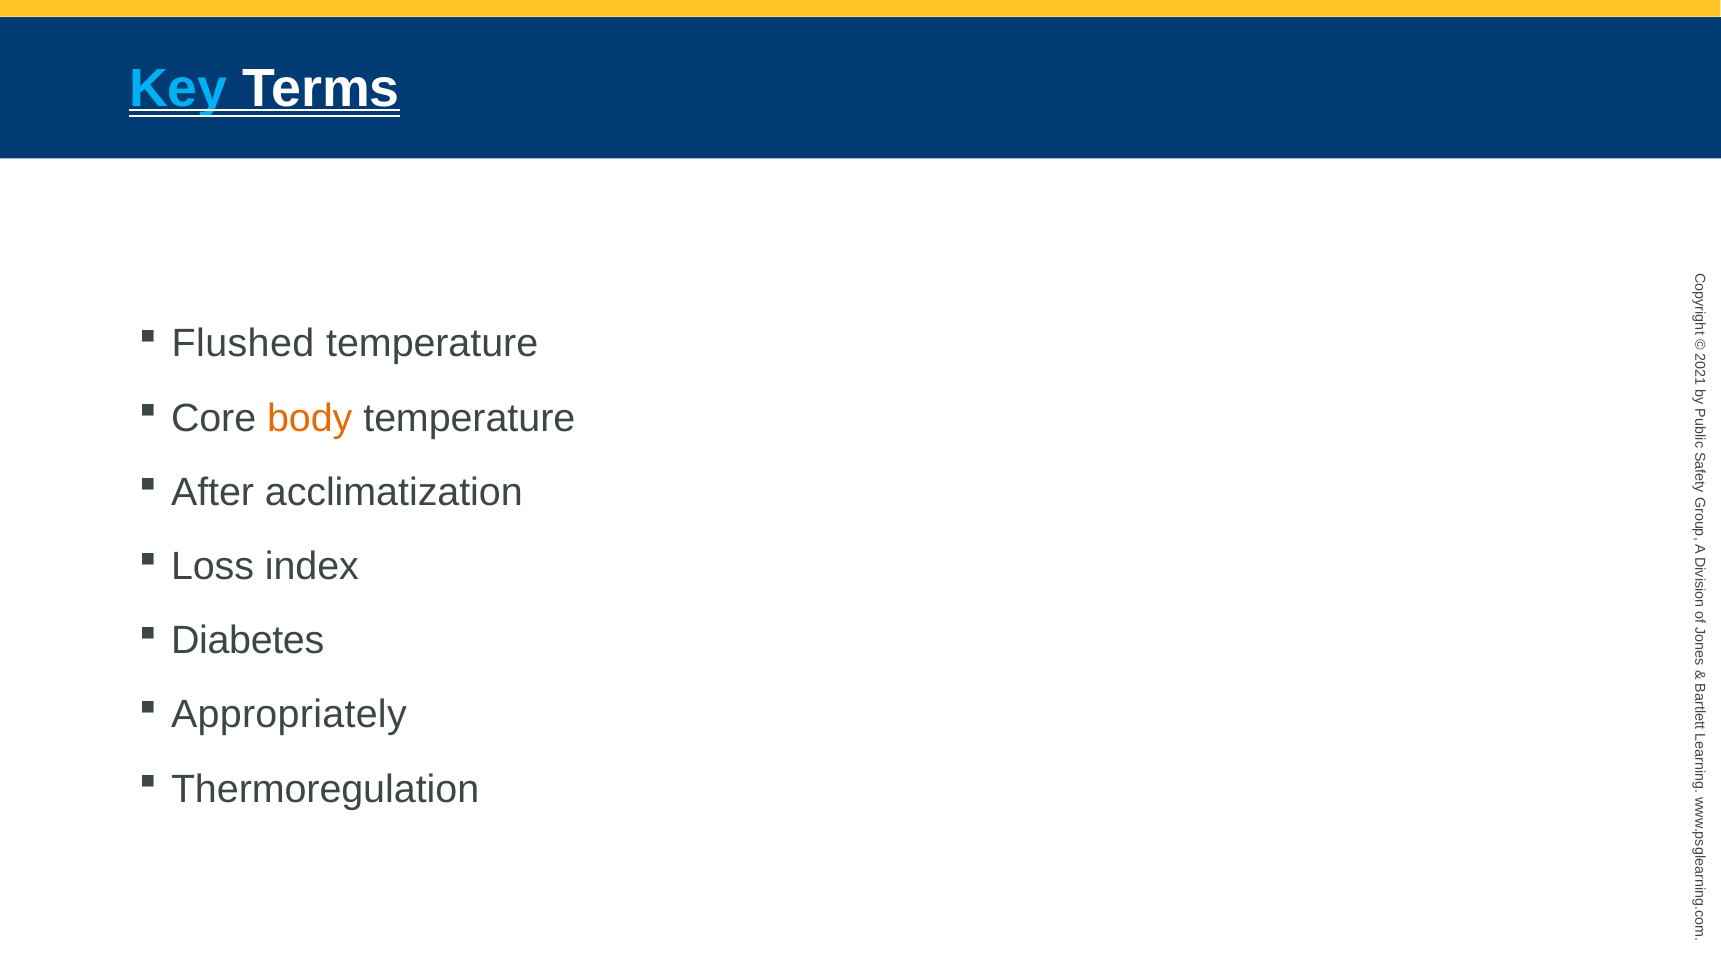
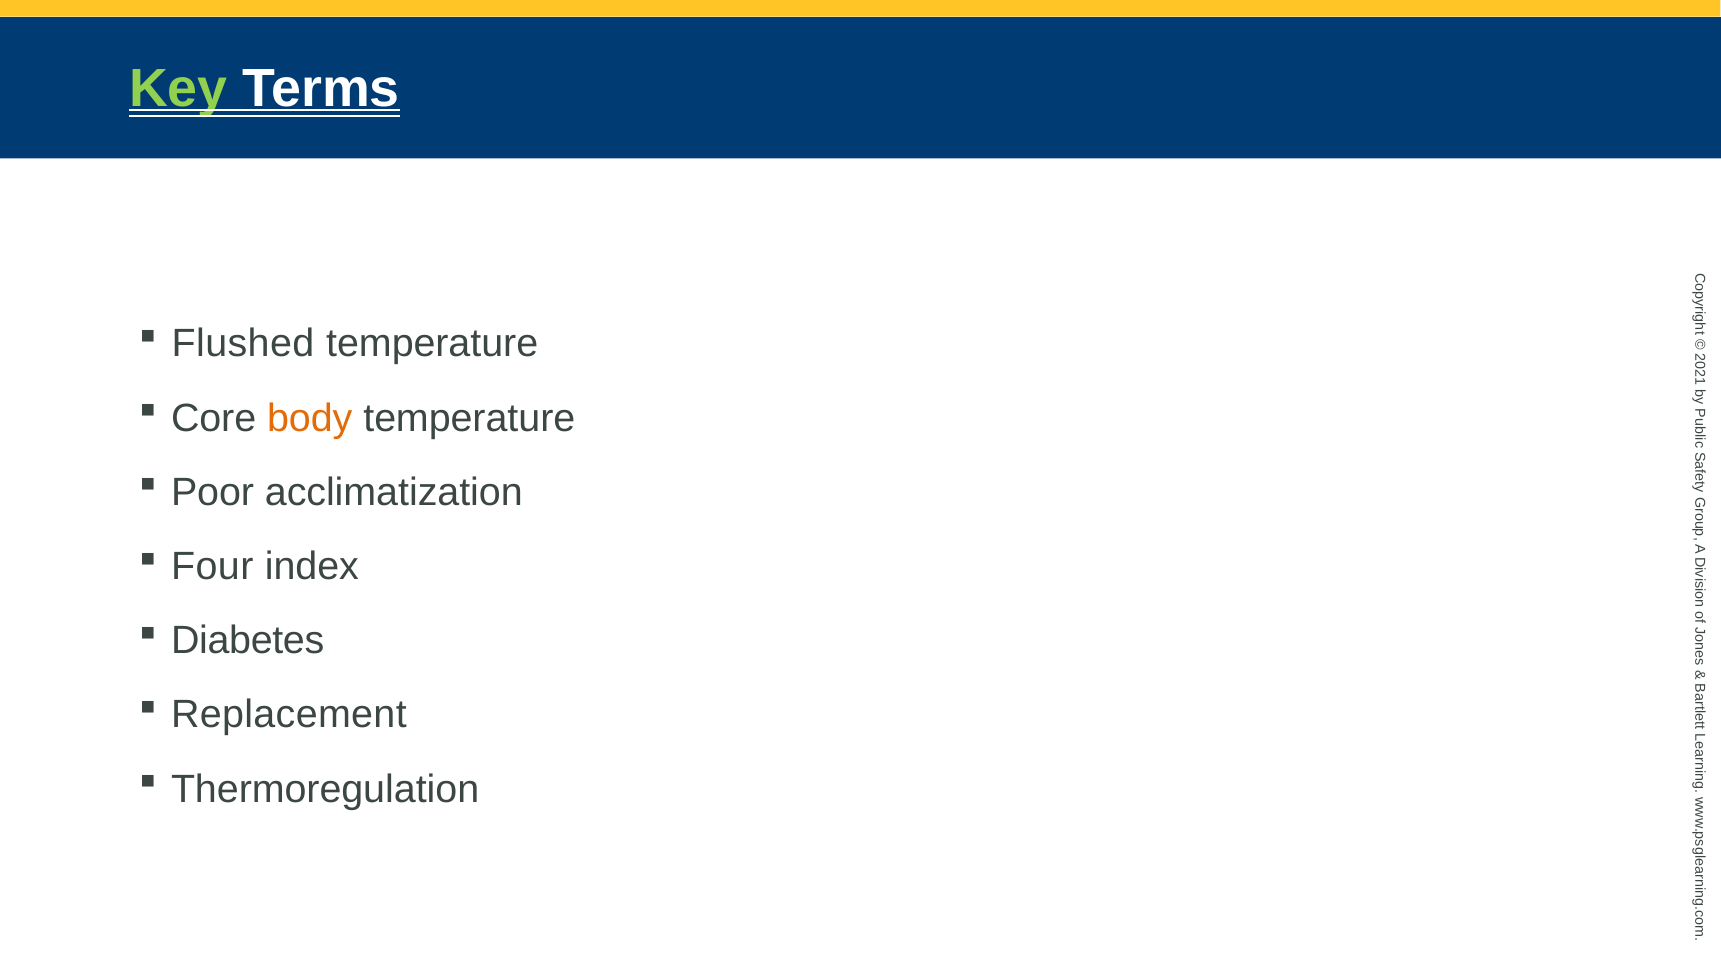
Key colour: light blue -> light green
After: After -> Poor
Loss: Loss -> Four
Appropriately: Appropriately -> Replacement
